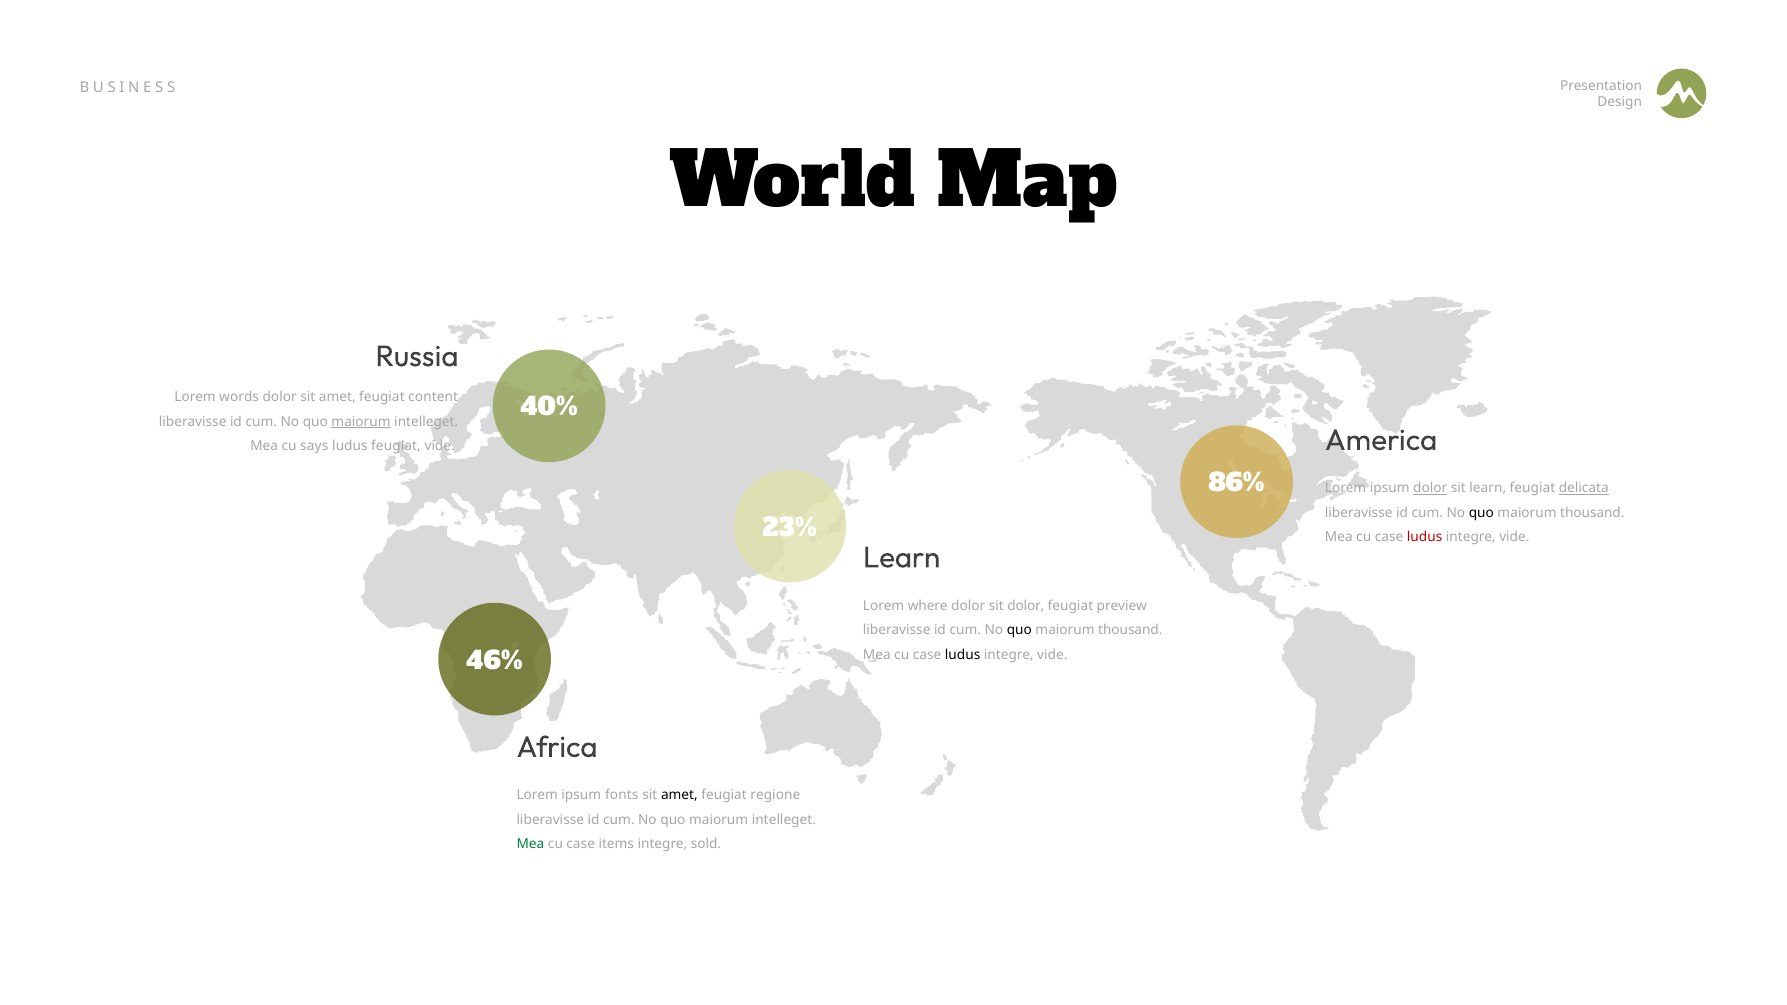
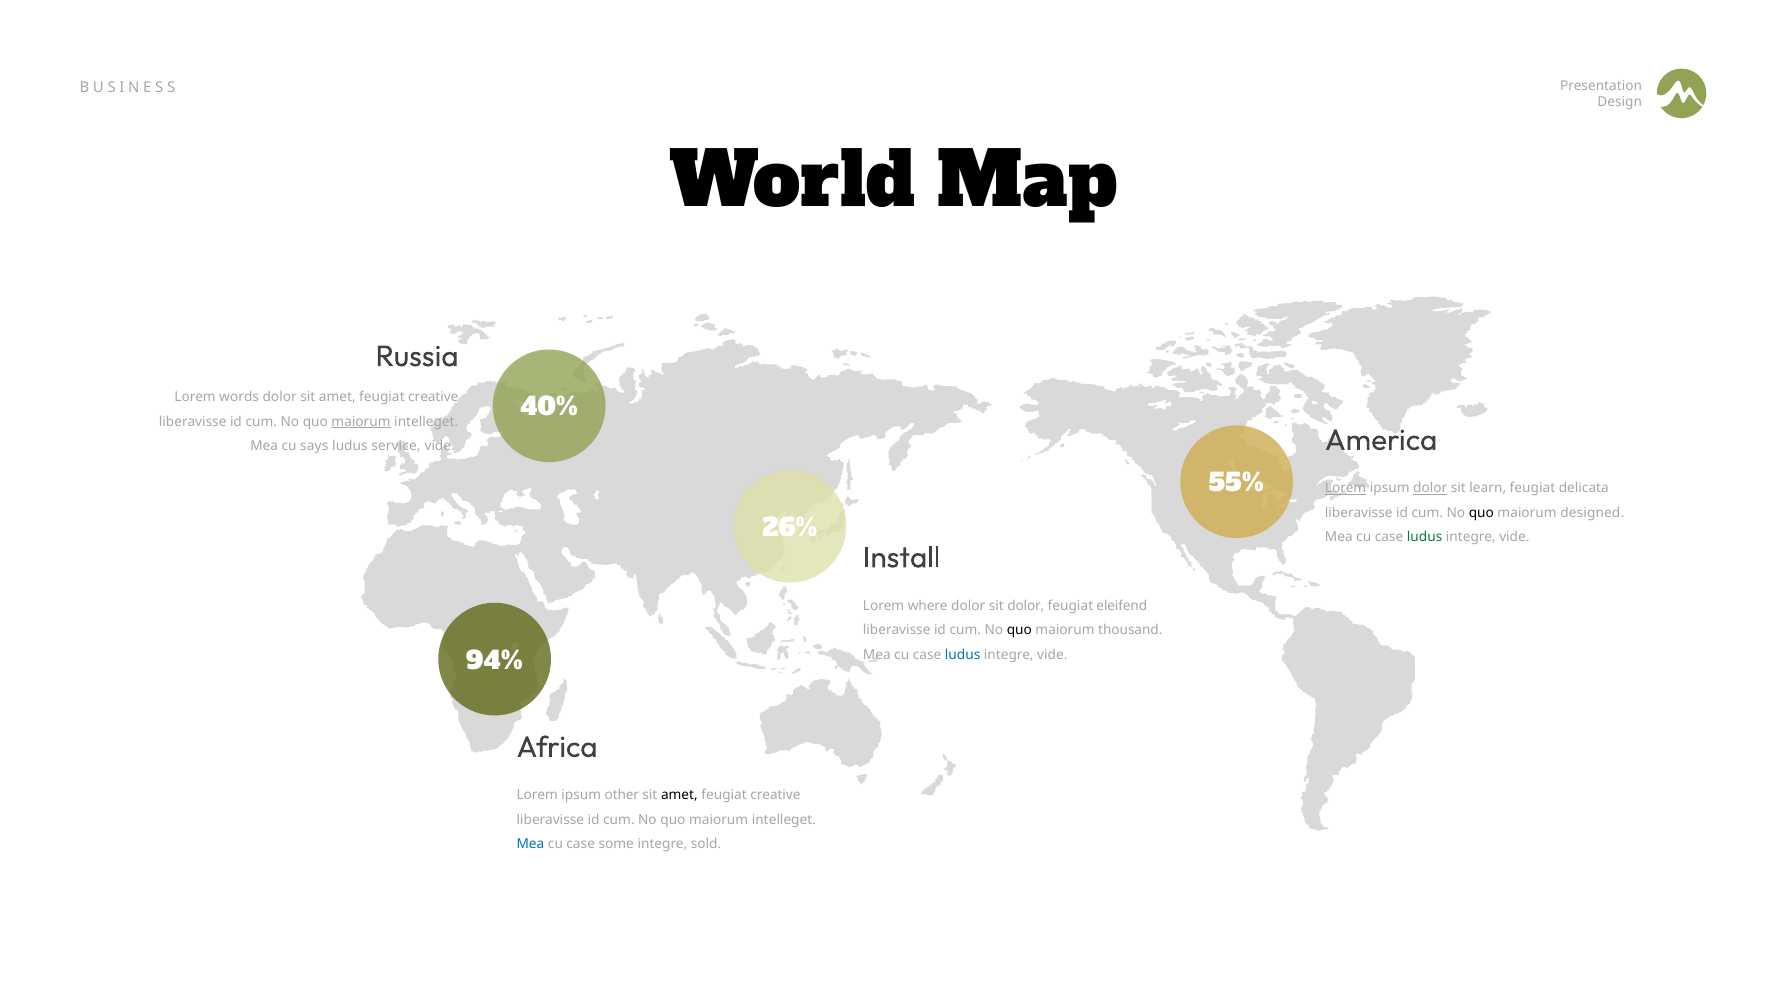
content at (433, 397): content -> creative
ludus feugiat: feugiat -> service
86%: 86% -> 55%
Lorem at (1346, 488) underline: none -> present
delicata underline: present -> none
thousand at (1592, 513): thousand -> designed
23%: 23% -> 26%
ludus at (1425, 537) colour: red -> green
Learn at (902, 558): Learn -> Install
preview: preview -> eleifend
ludus at (963, 655) colour: black -> blue
46%: 46% -> 94%
fonts: fonts -> other
regione at (775, 795): regione -> creative
Mea at (530, 844) colour: green -> blue
items: items -> some
